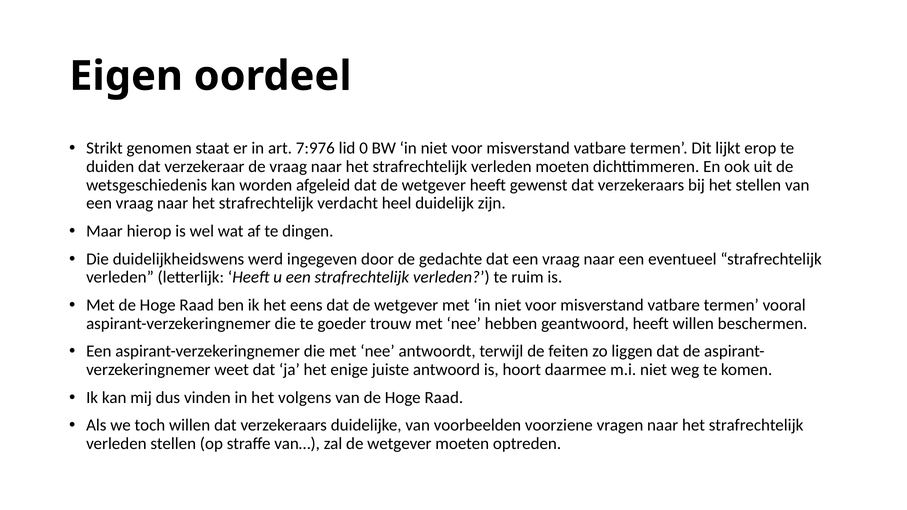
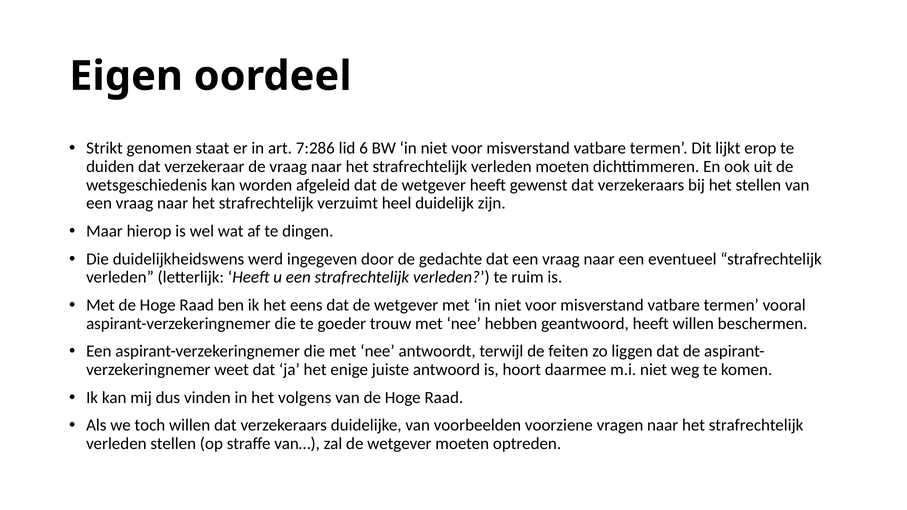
7:976: 7:976 -> 7:286
0: 0 -> 6
verdacht: verdacht -> verzuimt
